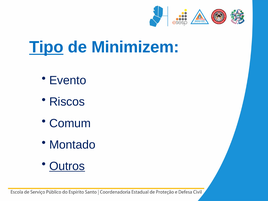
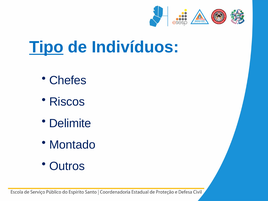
Minimizem: Minimizem -> Indivíduos
Evento: Evento -> Chefes
Comum: Comum -> Delimite
Outros underline: present -> none
